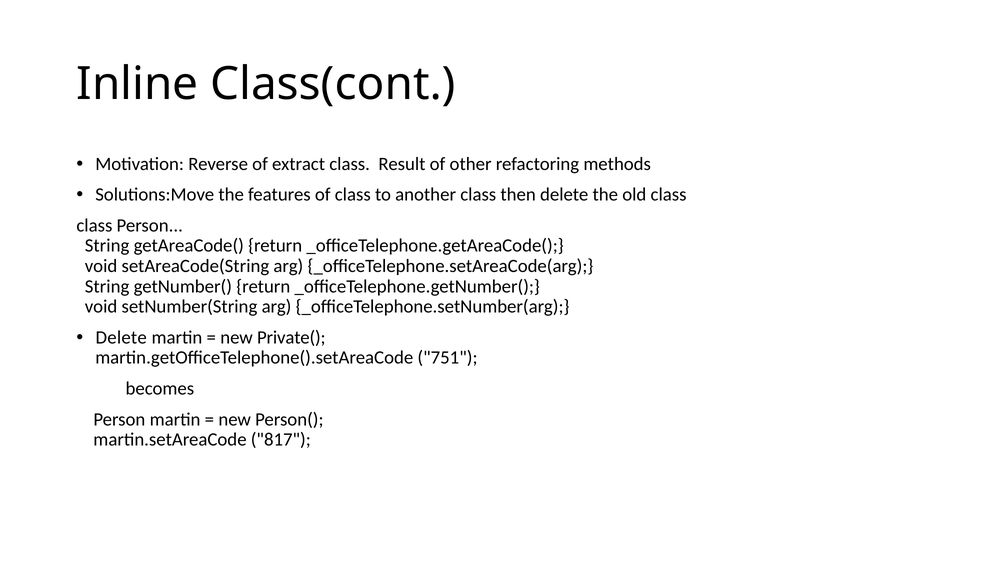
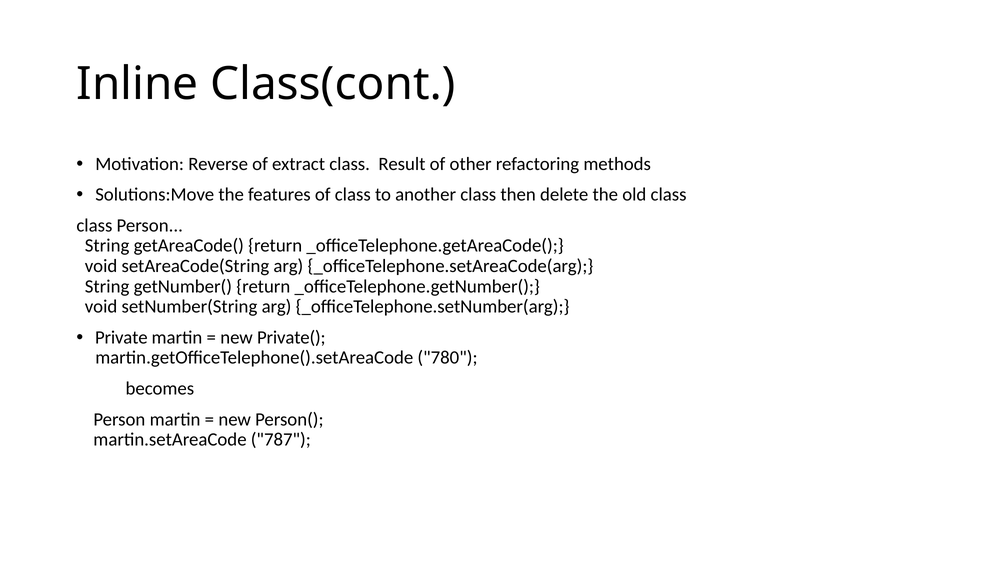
Delete at (121, 338): Delete -> Private
751: 751 -> 780
817: 817 -> 787
